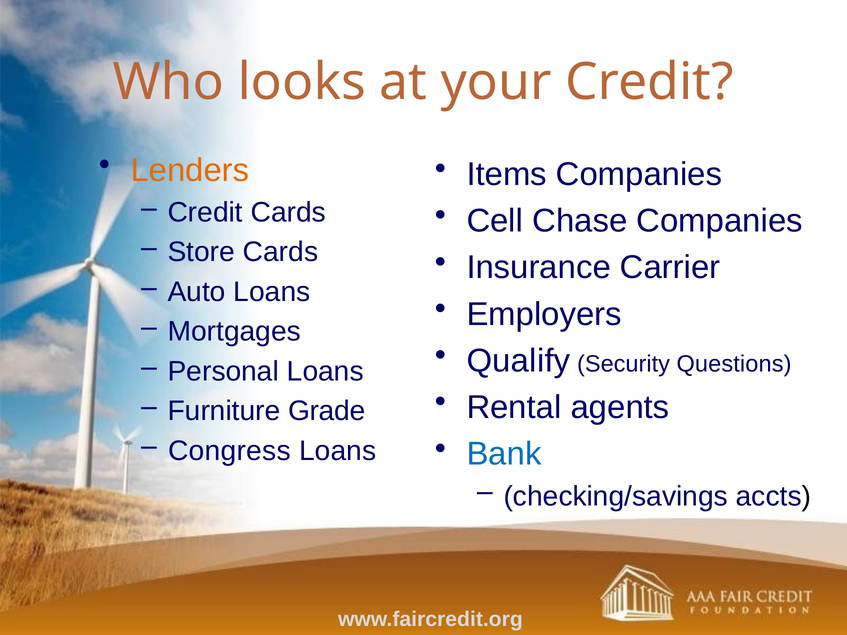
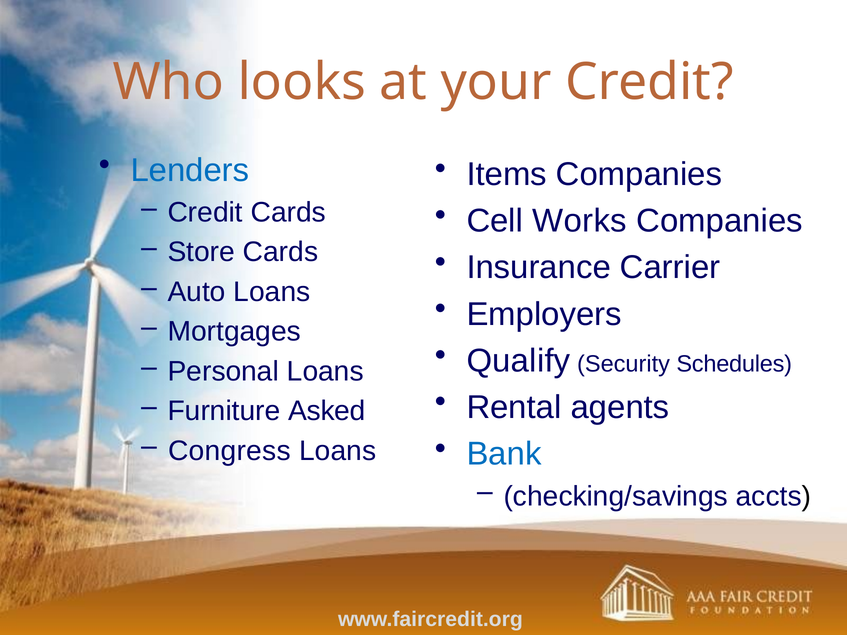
Lenders colour: orange -> blue
Chase: Chase -> Works
Questions: Questions -> Schedules
Grade: Grade -> Asked
